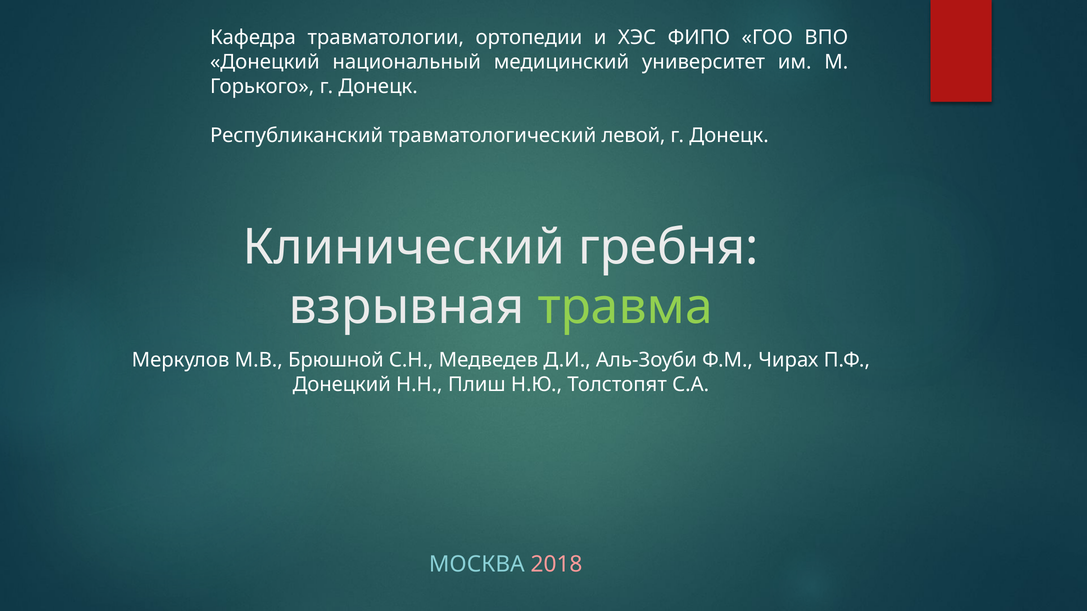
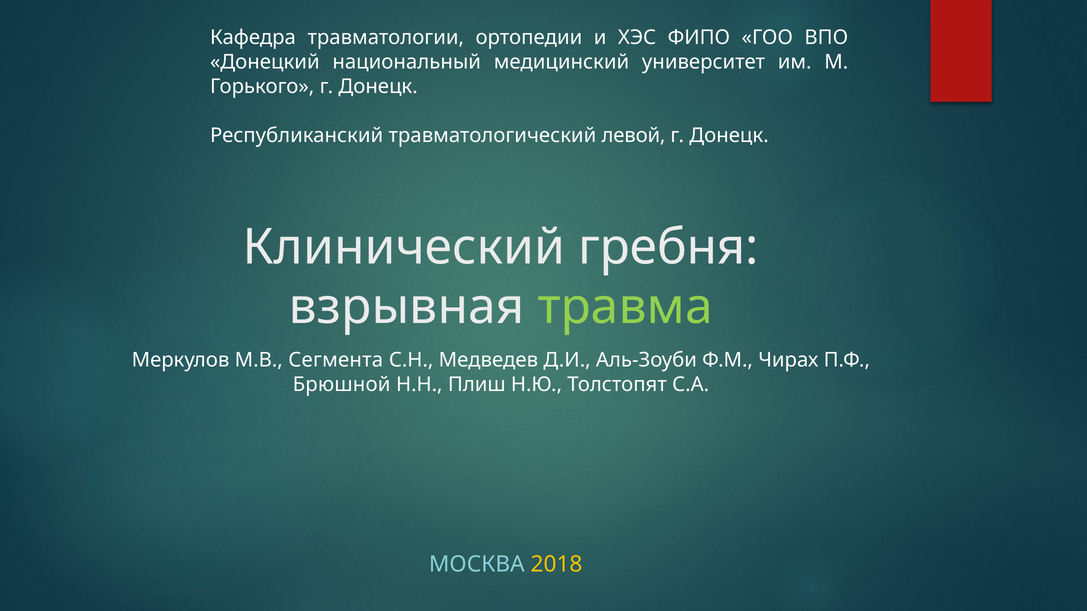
Брюшной: Брюшной -> Сегмента
Донецкий at (342, 385): Донецкий -> Брюшной
2018 colour: pink -> yellow
